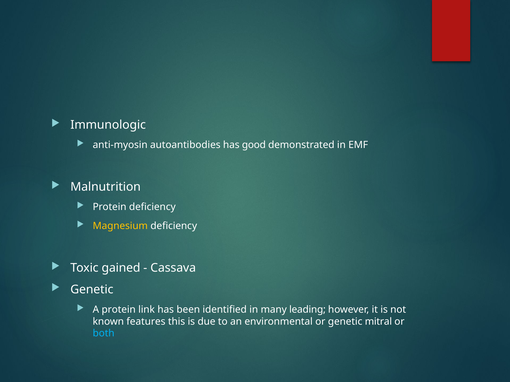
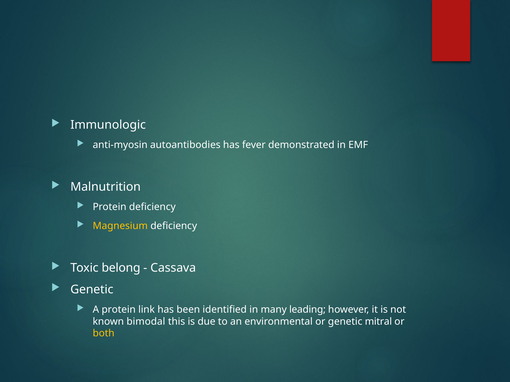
good: good -> fever
gained: gained -> belong
features: features -> bimodal
both colour: light blue -> yellow
